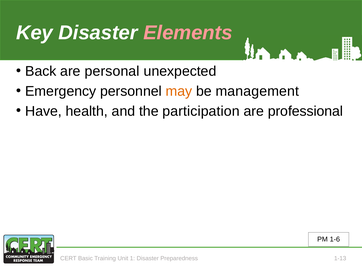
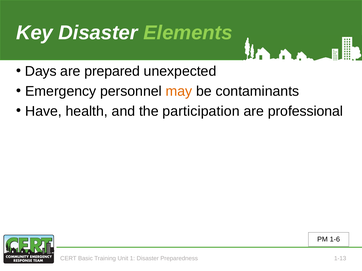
Elements colour: pink -> light green
Back: Back -> Days
personal: personal -> prepared
management: management -> contaminants
